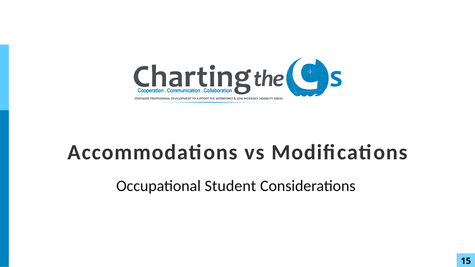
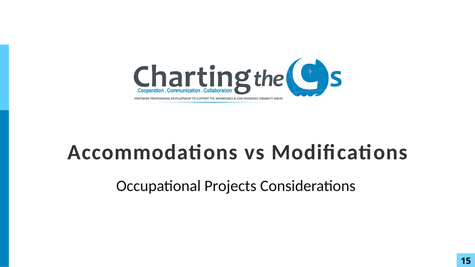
Student: Student -> Projects
